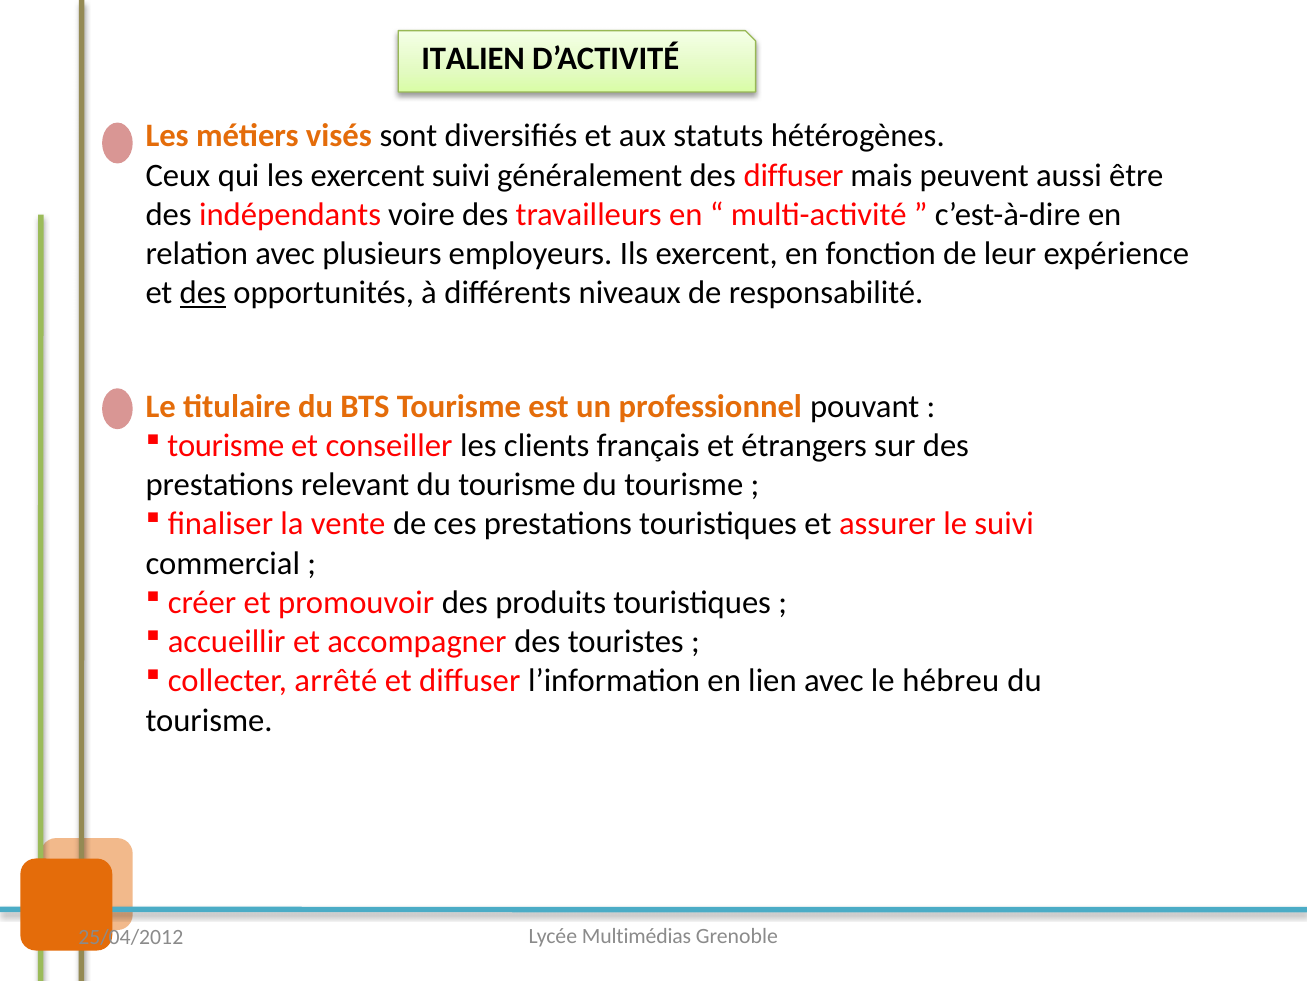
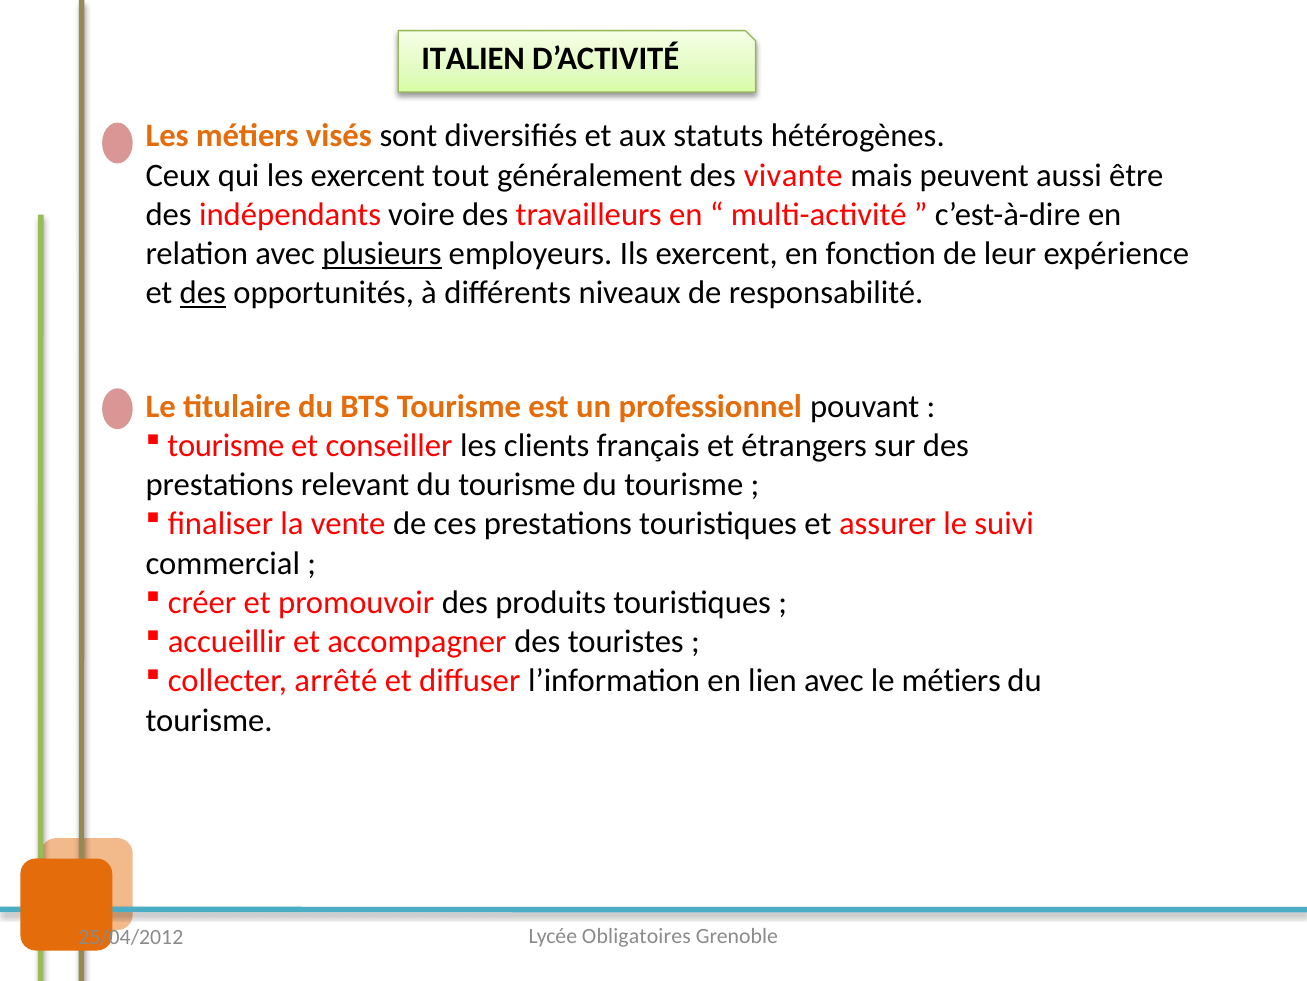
exercent suivi: suivi -> tout
des diffuser: diffuser -> vivante
plusieurs underline: none -> present
le hébreu: hébreu -> métiers
Multimédias: Multimédias -> Obligatoires
